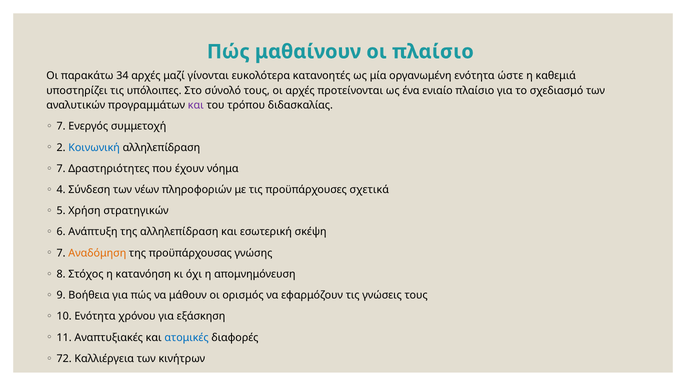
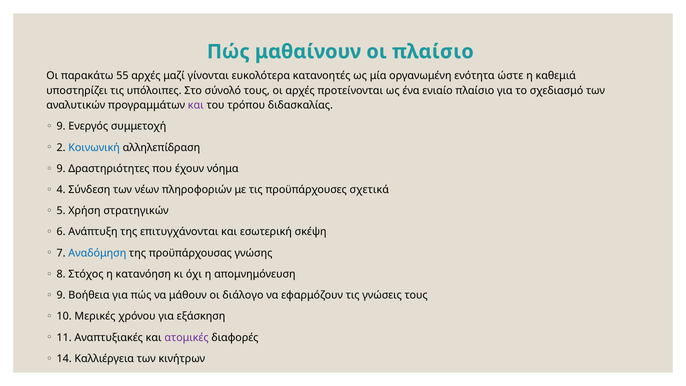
34: 34 -> 55
7 at (61, 126): 7 -> 9
7 at (61, 169): 7 -> 9
της αλληλεπίδραση: αλληλεπίδραση -> επιτυγχάνονται
Αναδόμηση colour: orange -> blue
ορισμός: ορισμός -> διάλογο
10 Ενότητα: Ενότητα -> Μερικές
ατομικές colour: blue -> purple
72: 72 -> 14
